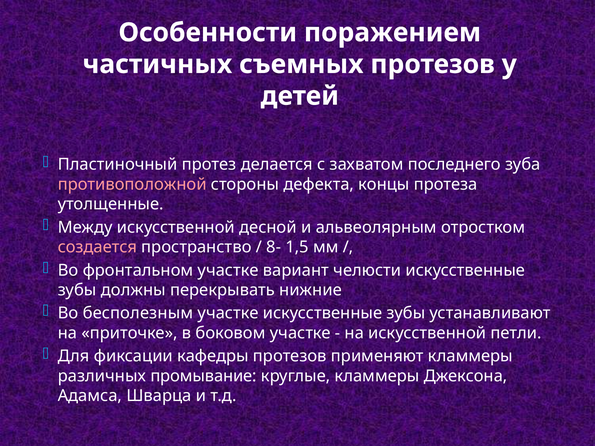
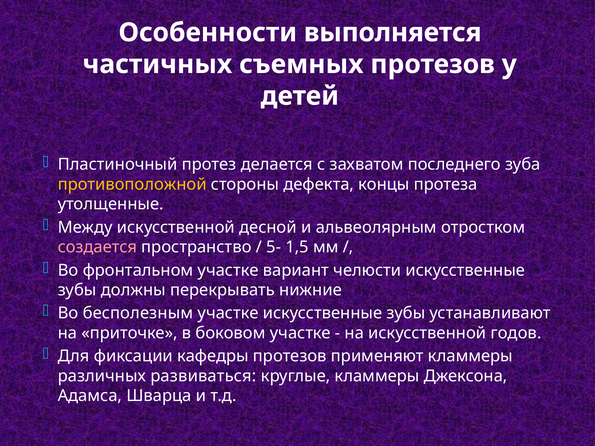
поражением: поражением -> выполняется
противоположной colour: pink -> yellow
8-: 8- -> 5-
петли: петли -> годов
промывание: промывание -> развиваться
